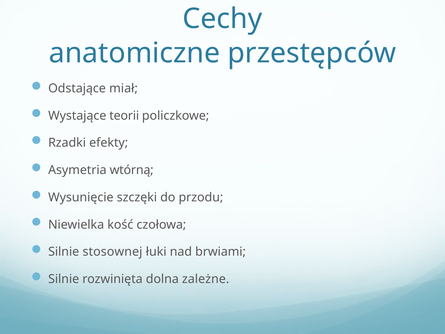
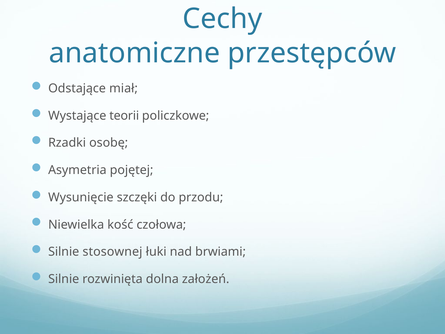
efekty: efekty -> osobę
wtórną: wtórną -> pojętej
zależne: zależne -> założeń
